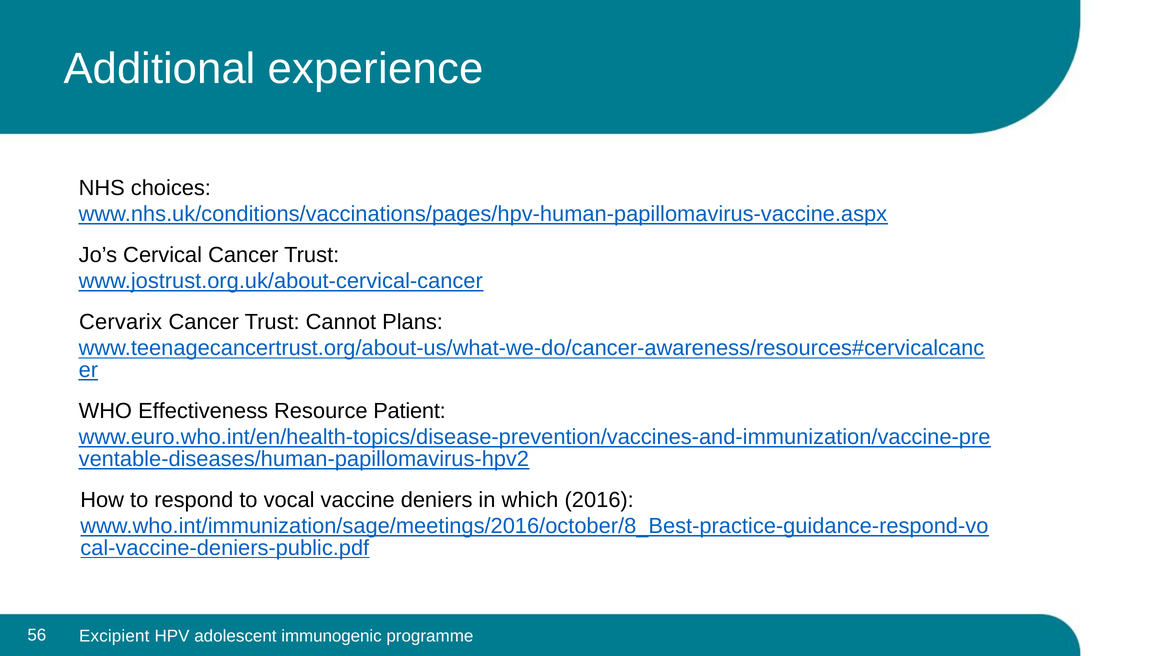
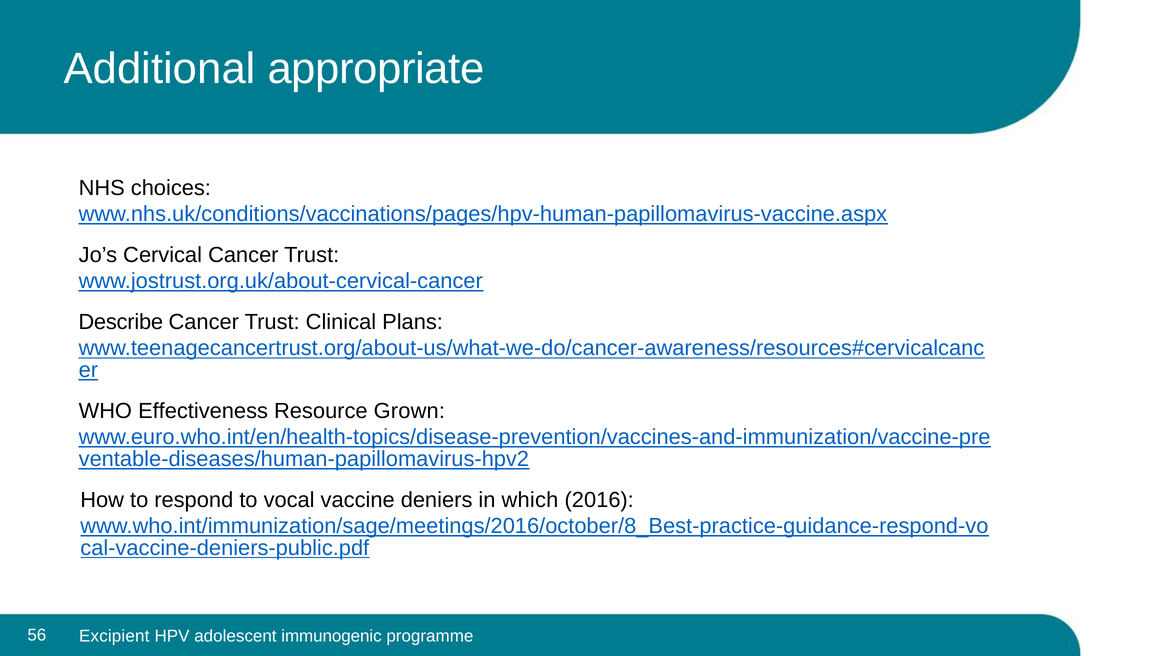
experience: experience -> appropriate
Cervarix: Cervarix -> Describe
Cannot: Cannot -> Clinical
Patient: Patient -> Grown
